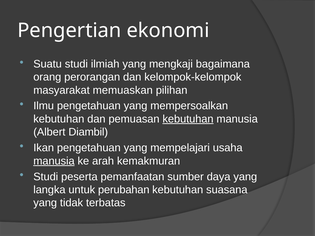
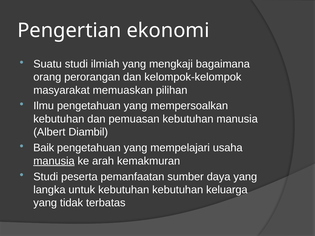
kebutuhan at (188, 119) underline: present -> none
Ikan: Ikan -> Baik
untuk perubahan: perubahan -> kebutuhan
suasana: suasana -> keluarga
